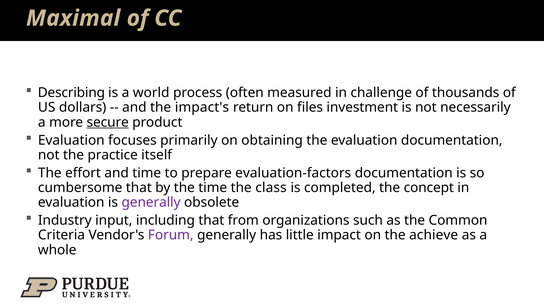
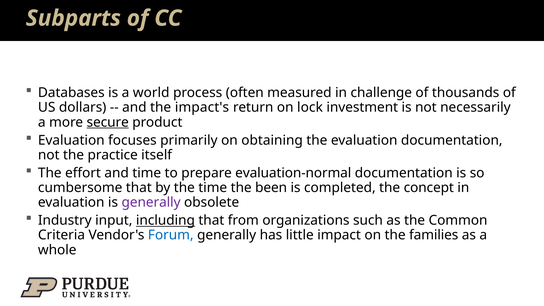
Maximal: Maximal -> Subparts
Describing: Describing -> Databases
files: files -> lock
evaluation-factors: evaluation-factors -> evaluation-normal
class: class -> been
including underline: none -> present
Forum colour: purple -> blue
achieve: achieve -> families
